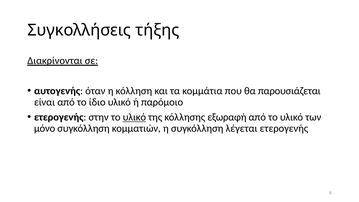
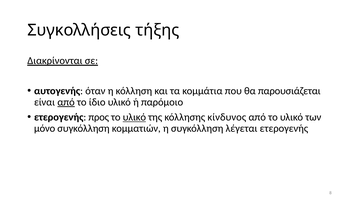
από at (66, 102) underline: none -> present
στην: στην -> προς
εξωραφή: εξωραφή -> κίνδυνος
